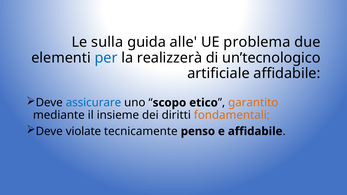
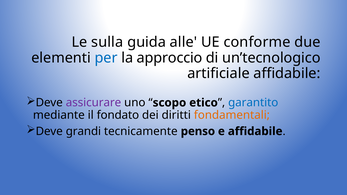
problema: problema -> conforme
realizzerà: realizzerà -> approccio
assicurare colour: blue -> purple
garantito colour: orange -> blue
insieme: insieme -> fondato
violate: violate -> grandi
